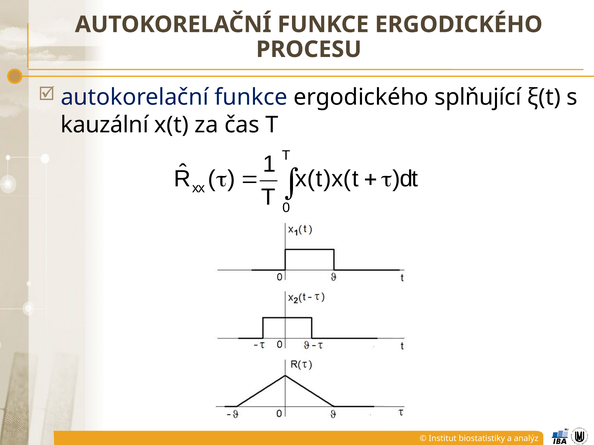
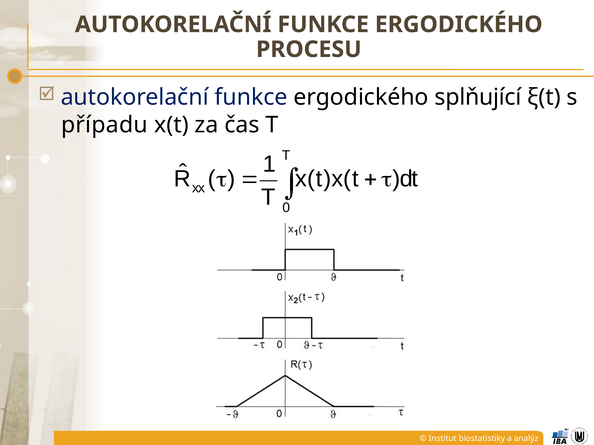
kauzální: kauzální -> případu
